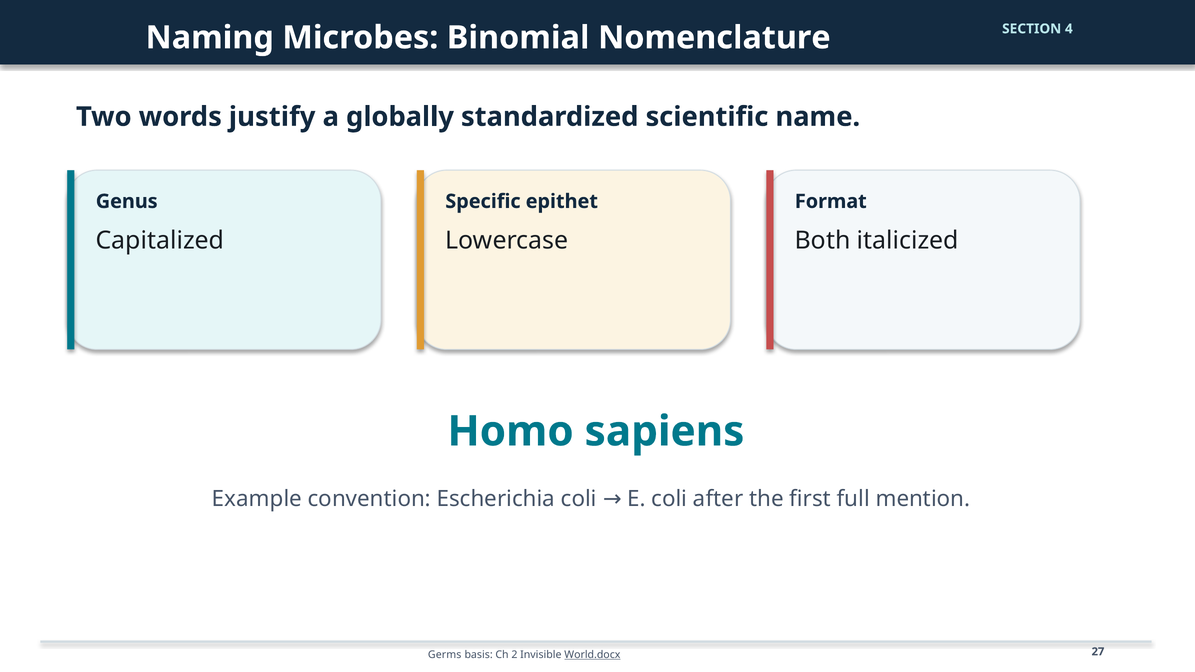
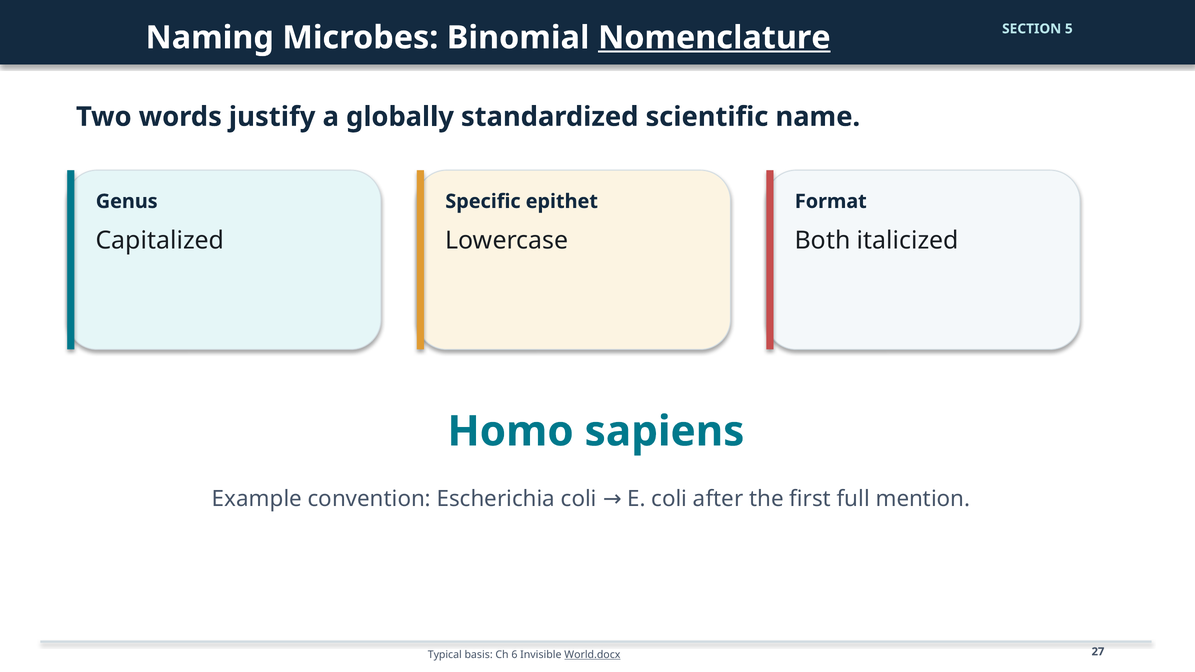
Nomenclature underline: none -> present
4: 4 -> 5
Germs: Germs -> Typical
2: 2 -> 6
